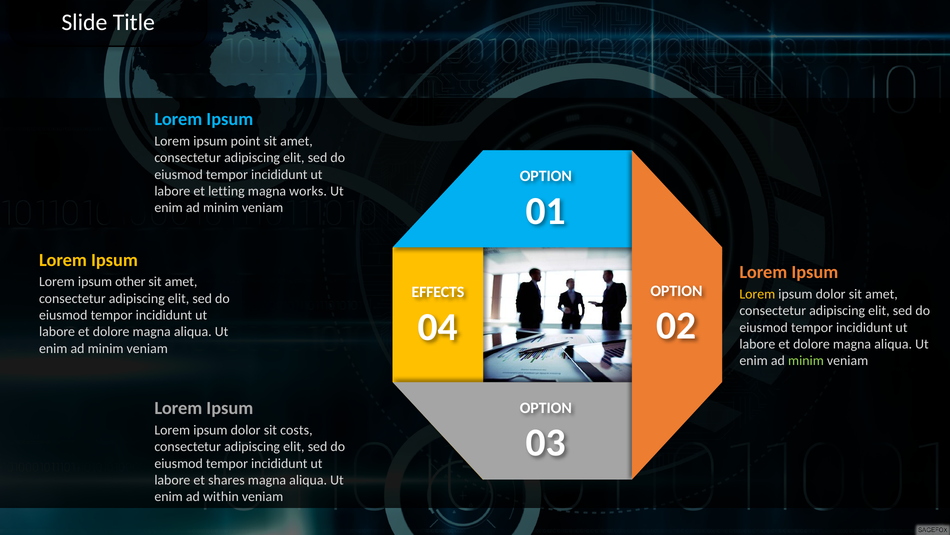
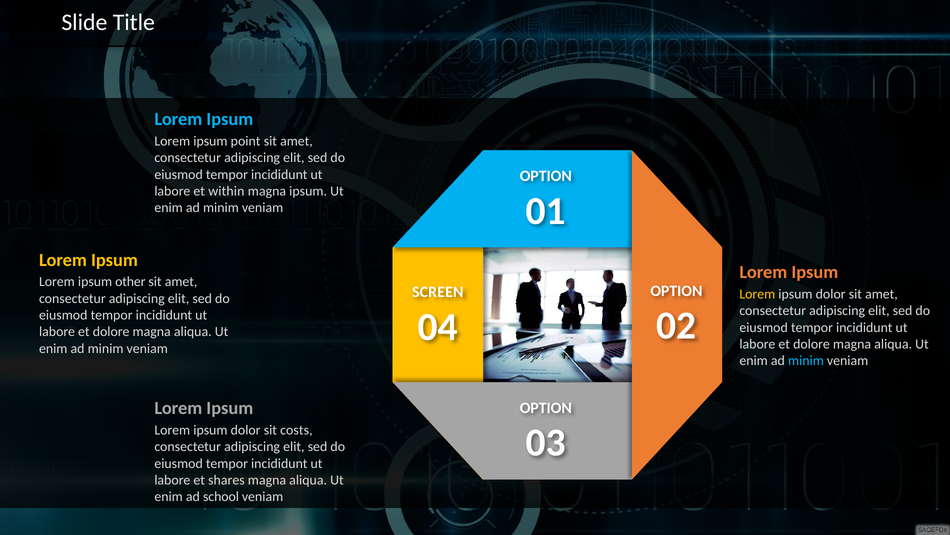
letting: letting -> within
magna works: works -> ipsum
EFFECTS: EFFECTS -> SCREEN
minim at (806, 360) colour: light green -> light blue
within: within -> school
